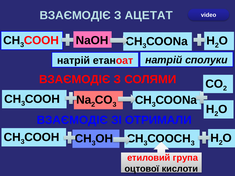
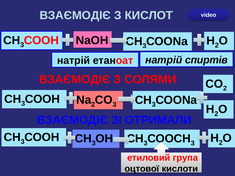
АЦЕТАТ: АЦЕТАТ -> КИСЛОТ
сполуки: сполуки -> спиртів
